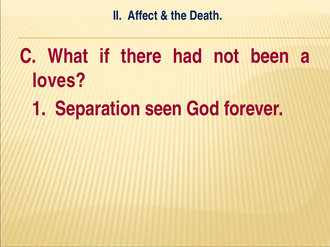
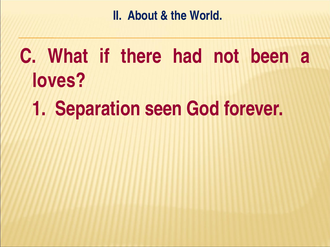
Affect: Affect -> About
Death: Death -> World
